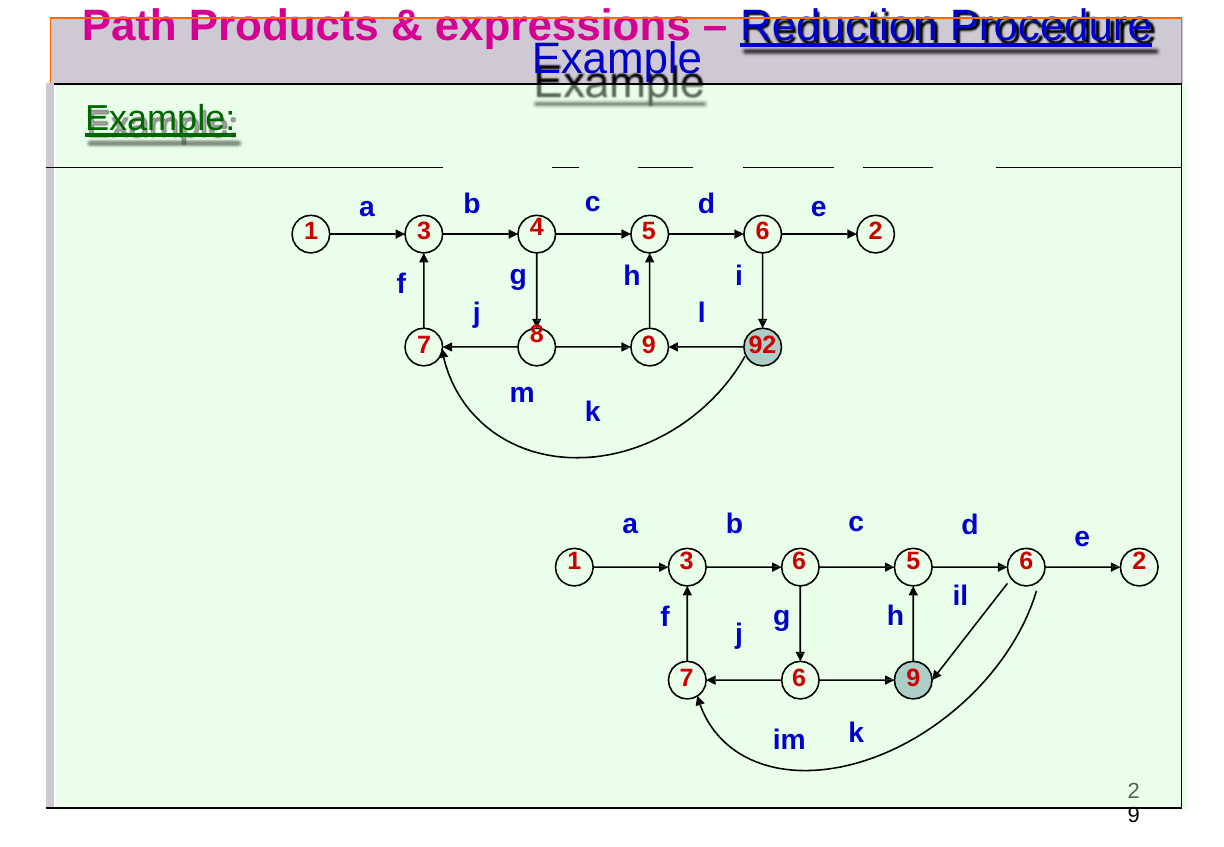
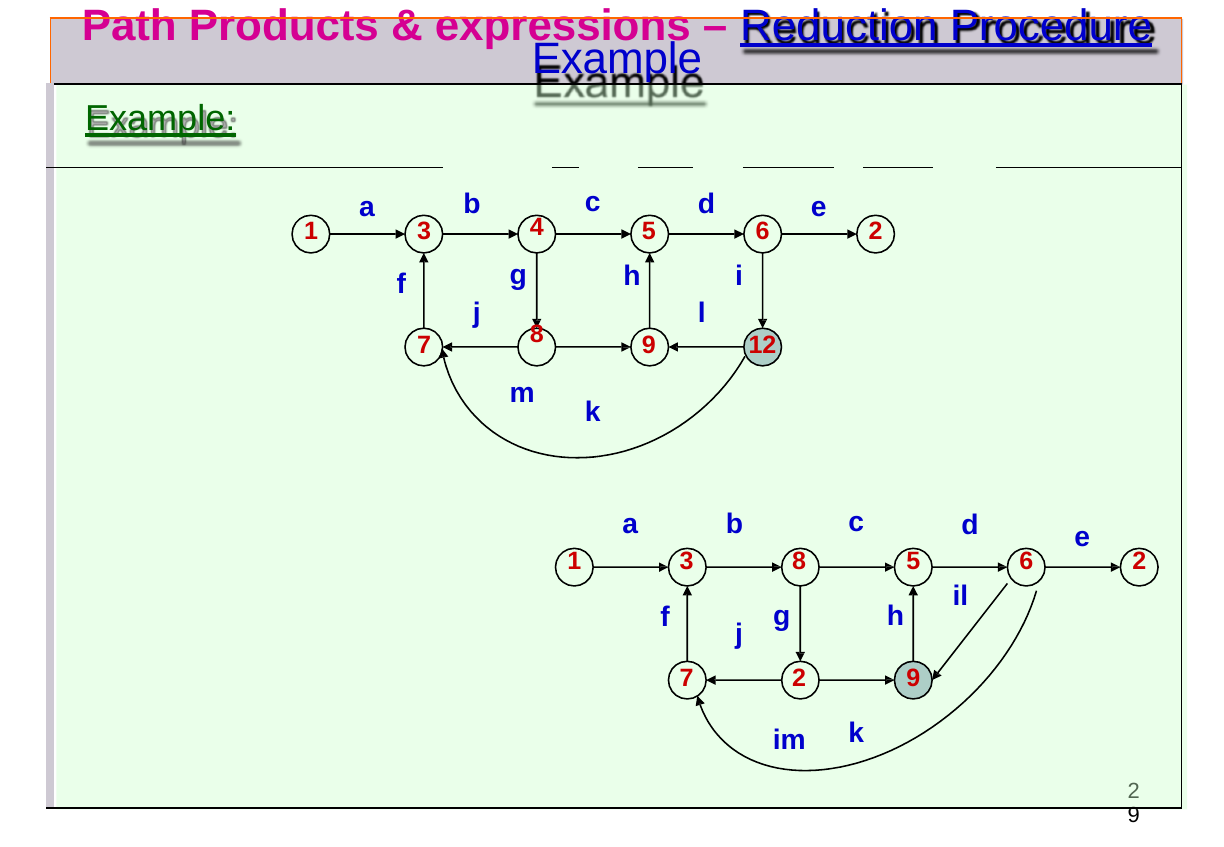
92: 92 -> 12
3 6: 6 -> 8
7 6: 6 -> 2
